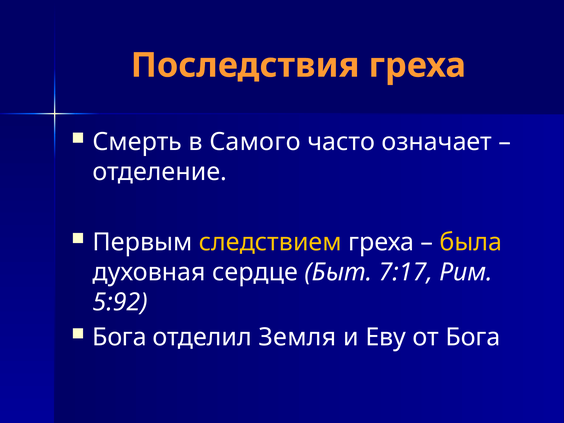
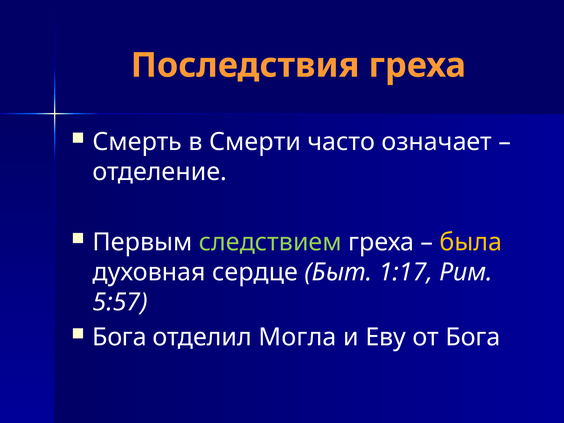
Самого: Самого -> Смерти
следствием colour: yellow -> light green
7:17: 7:17 -> 1:17
5:92: 5:92 -> 5:57
Земля: Земля -> Могла
